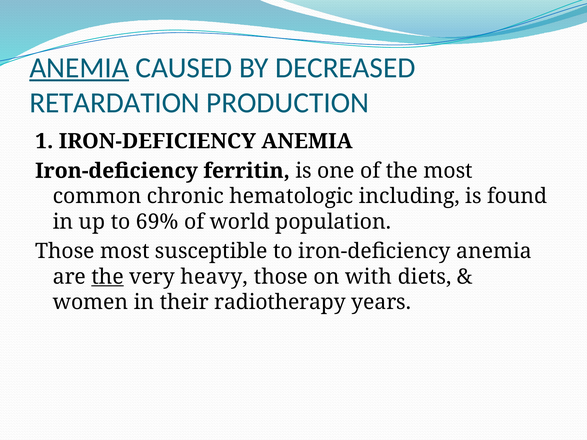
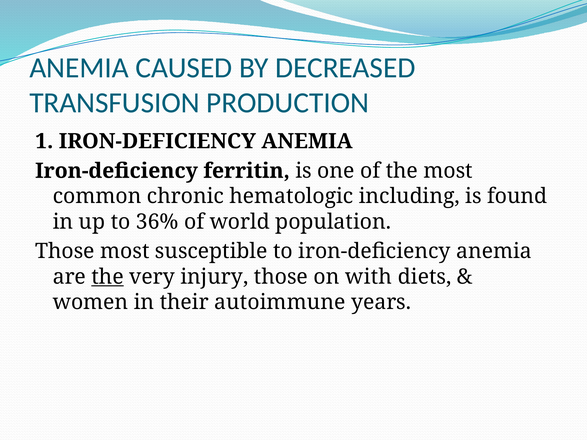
ANEMIA at (79, 68) underline: present -> none
RETARDATION: RETARDATION -> TRANSFUSION
69%: 69% -> 36%
heavy: heavy -> injury
radiotherapy: radiotherapy -> autoimmune
